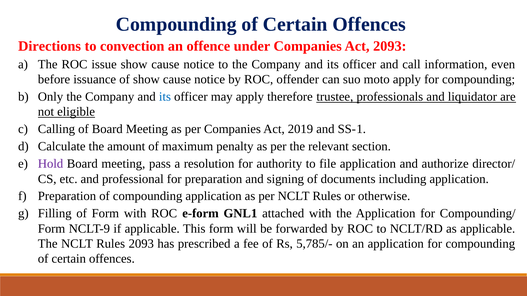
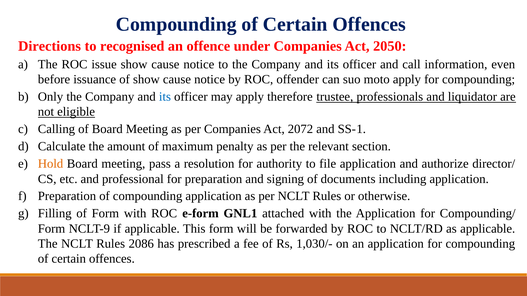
convection: convection -> recognised
Act 2093: 2093 -> 2050
2019: 2019 -> 2072
Hold colour: purple -> orange
Rules 2093: 2093 -> 2086
5,785/-: 5,785/- -> 1,030/-
